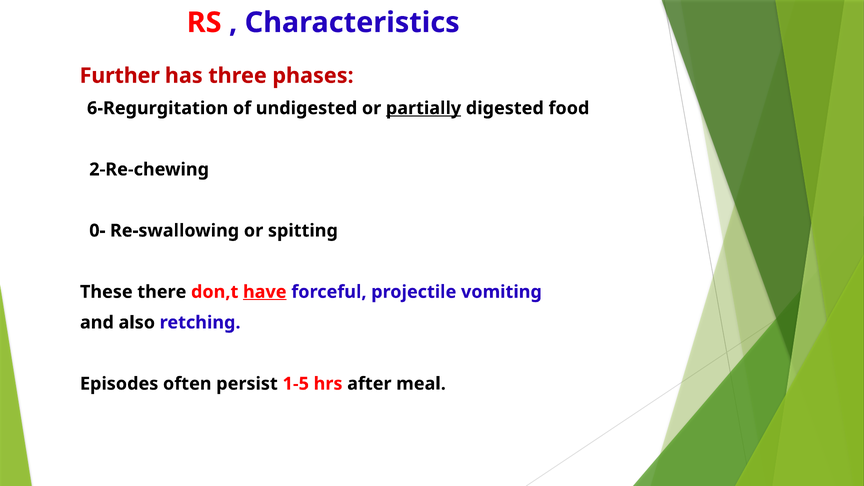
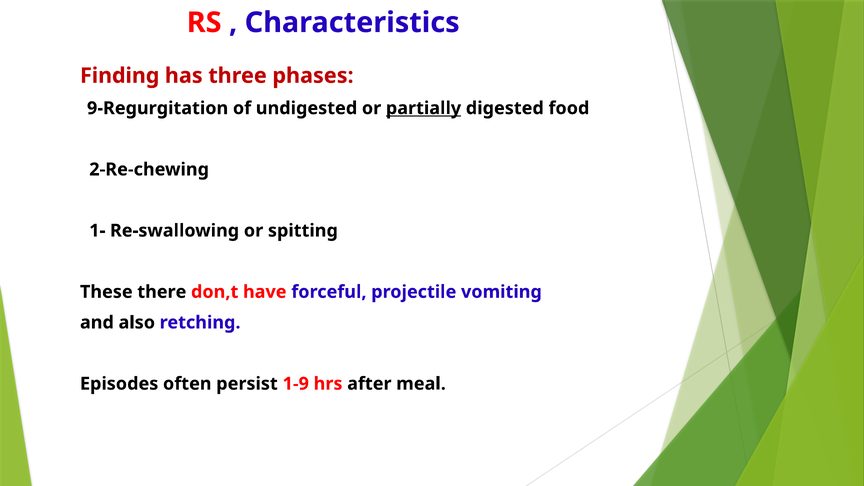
Further: Further -> Finding
6-Regurgitation: 6-Regurgitation -> 9-Regurgitation
0-: 0- -> 1-
have underline: present -> none
1-5: 1-5 -> 1-9
